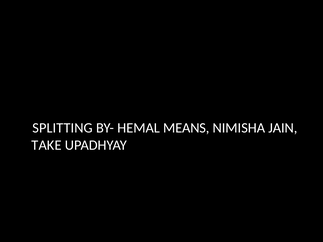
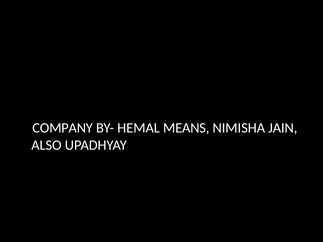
SPLITTING: SPLITTING -> COMPANY
TAKE: TAKE -> ALSO
